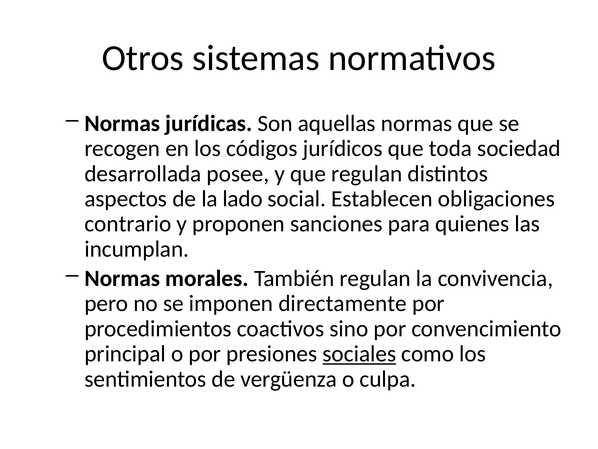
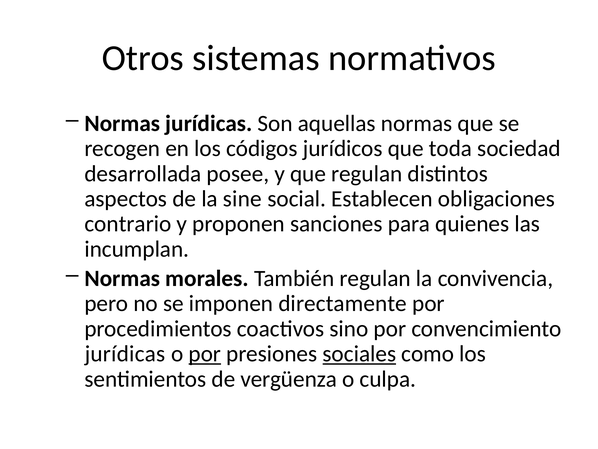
lado: lado -> sine
principal at (125, 354): principal -> jurídicas
por at (205, 354) underline: none -> present
